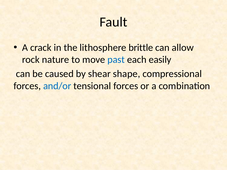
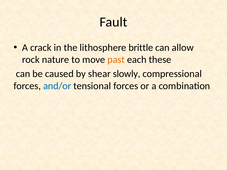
past colour: blue -> orange
easily: easily -> these
shape: shape -> slowly
